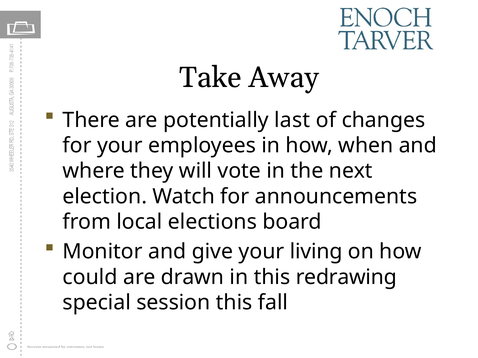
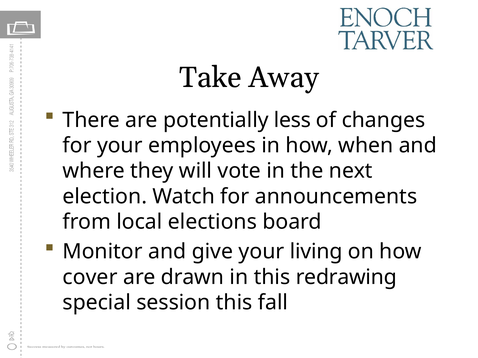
last: last -> less
could: could -> cover
